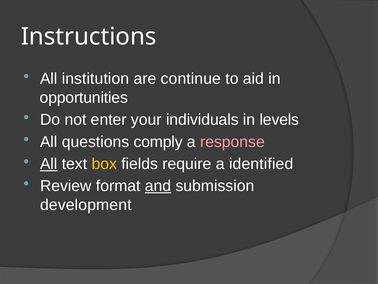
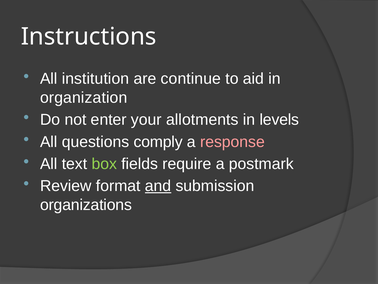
opportunities: opportunities -> organization
individuals: individuals -> allotments
All at (49, 164) underline: present -> none
box colour: yellow -> light green
identified: identified -> postmark
development: development -> organizations
